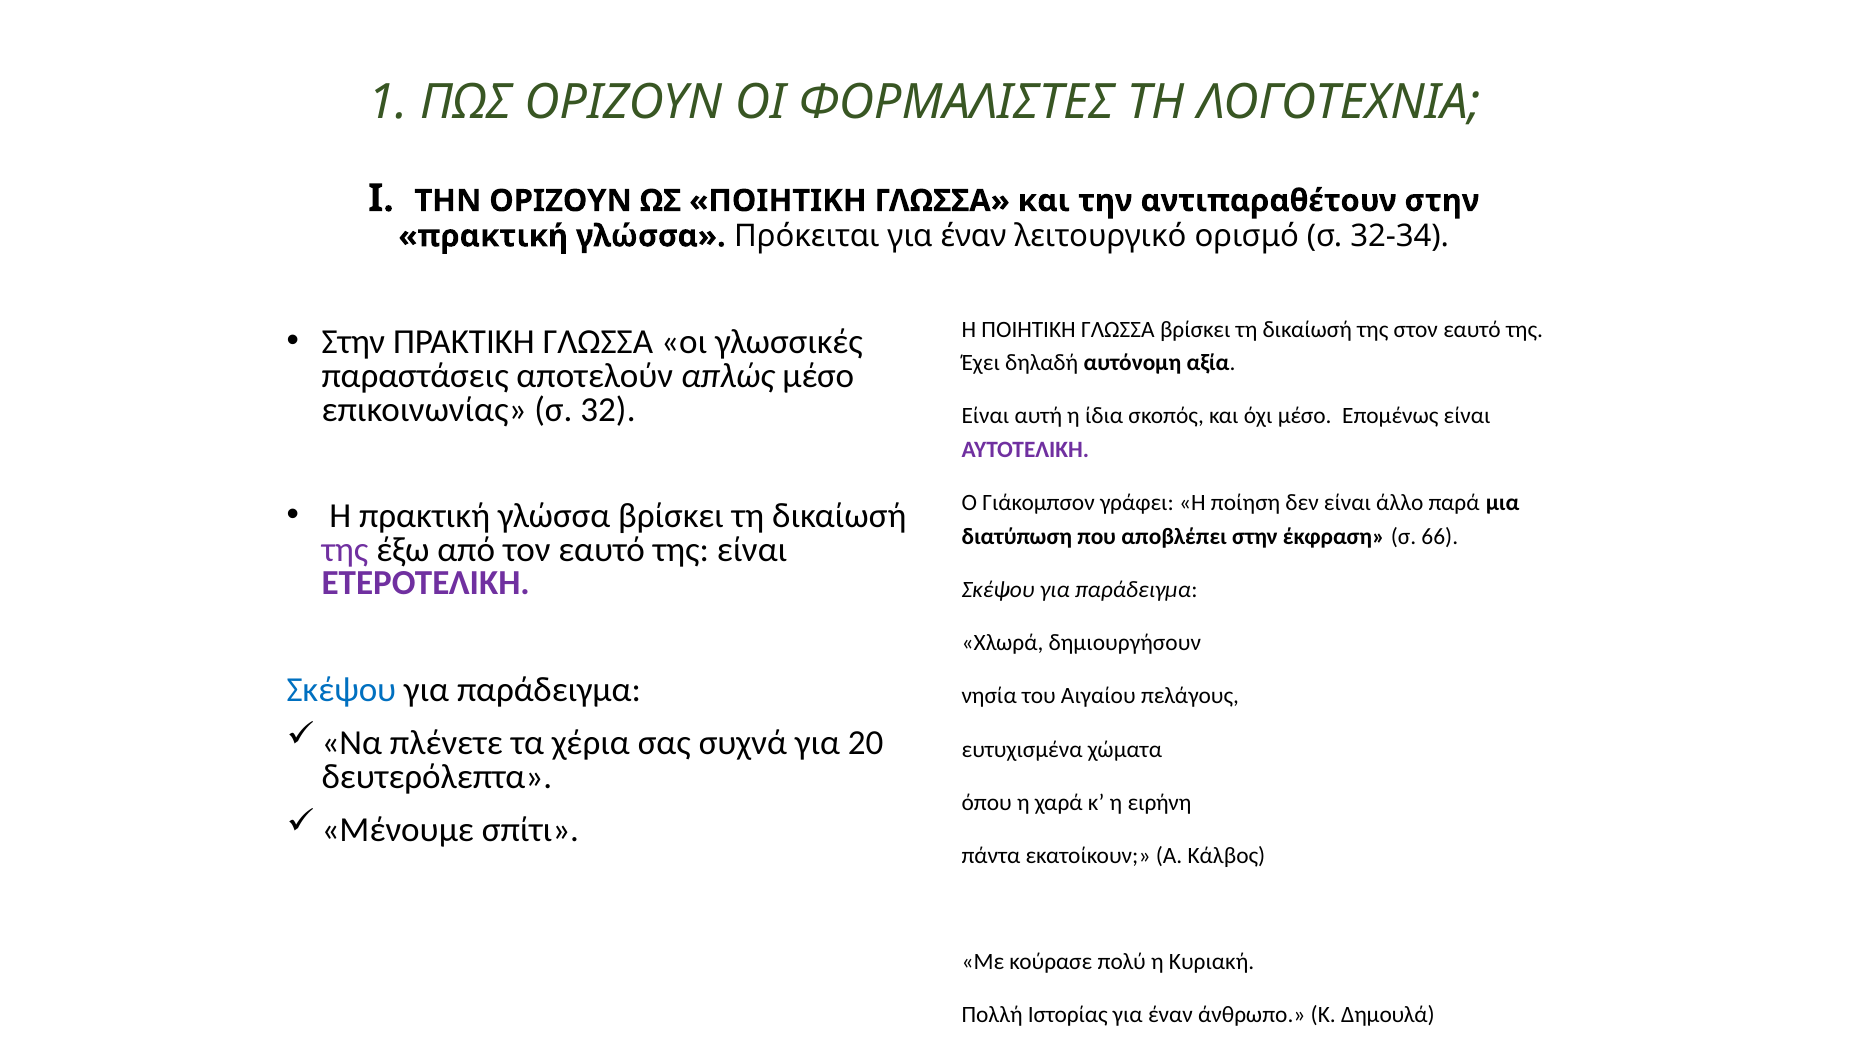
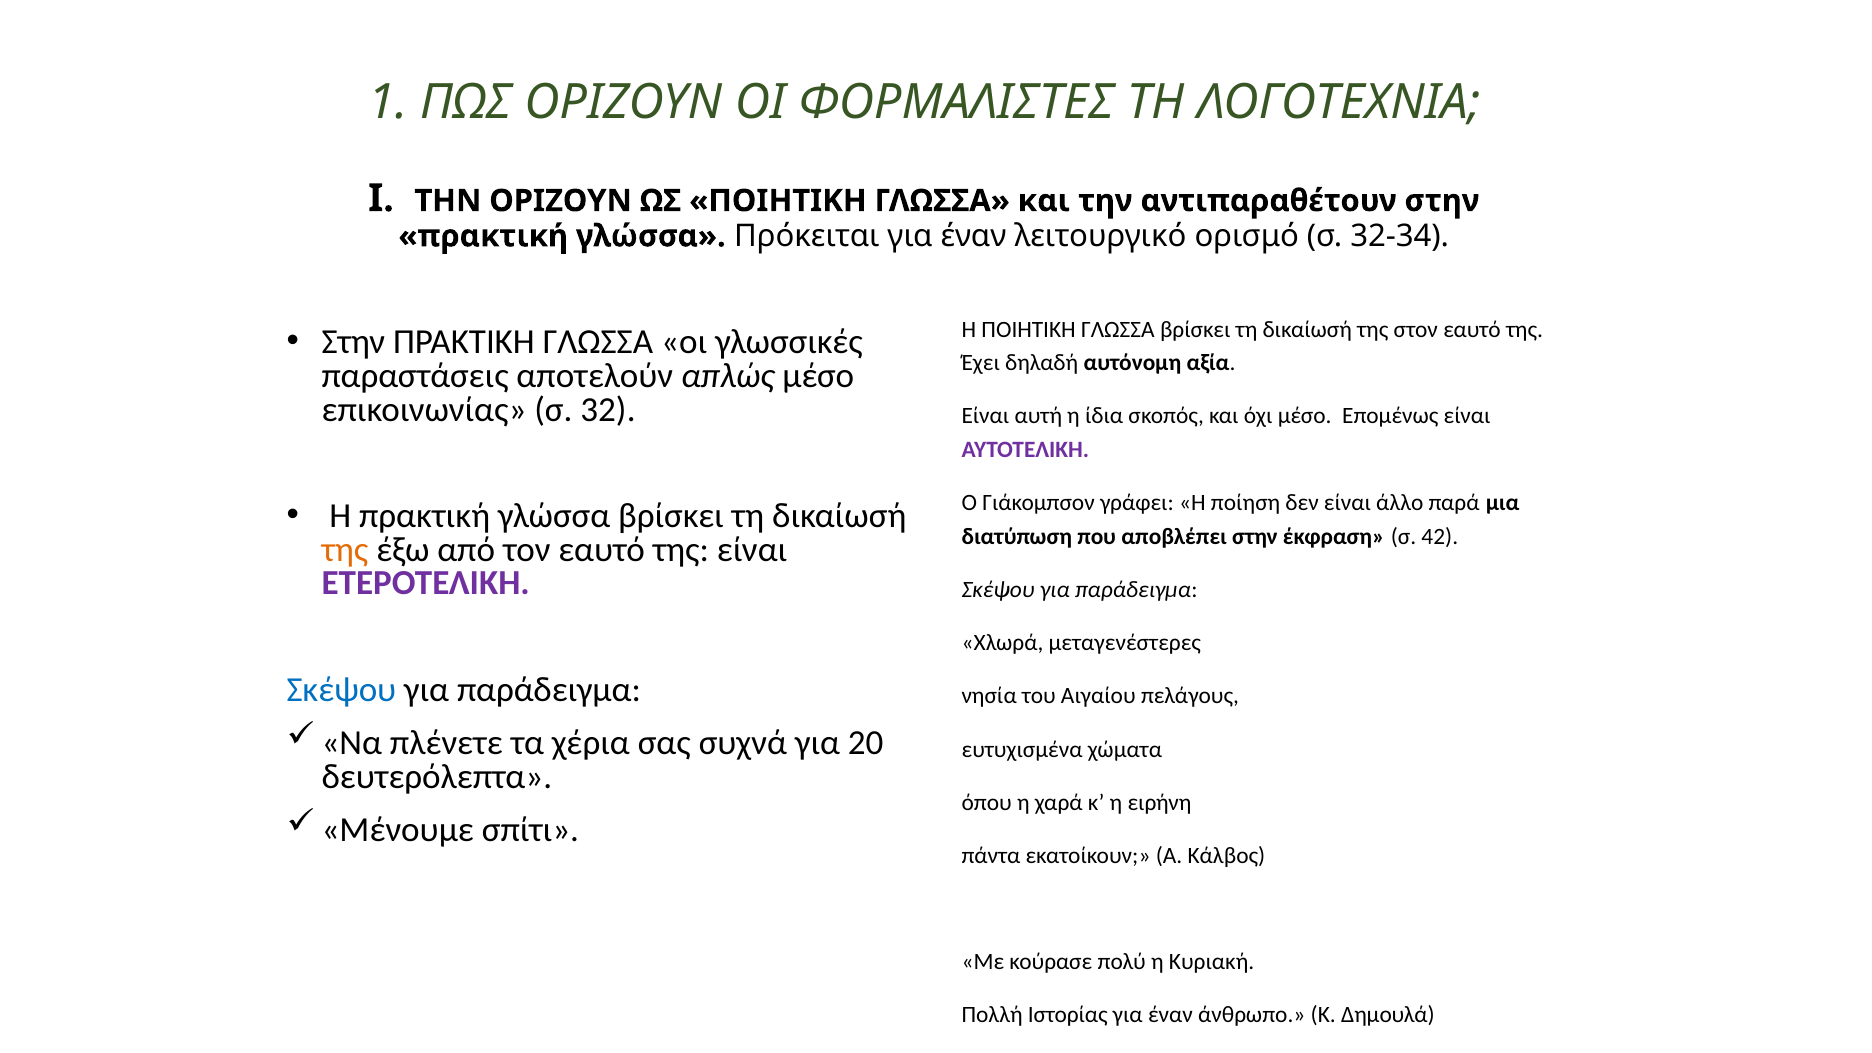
66: 66 -> 42
της at (345, 550) colour: purple -> orange
δημιουργήσουν: δημιουργήσουν -> μεταγενέστερες
